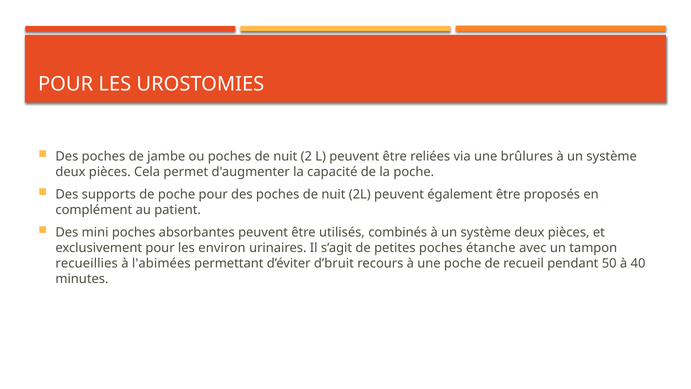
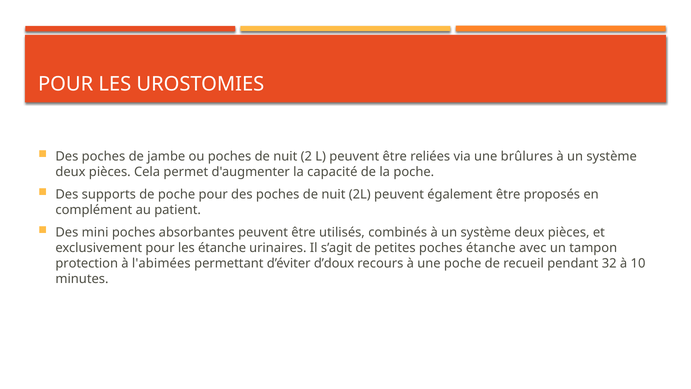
les environ: environ -> étanche
recueillies: recueillies -> protection
d’bruit: d’bruit -> d’doux
50: 50 -> 32
40: 40 -> 10
